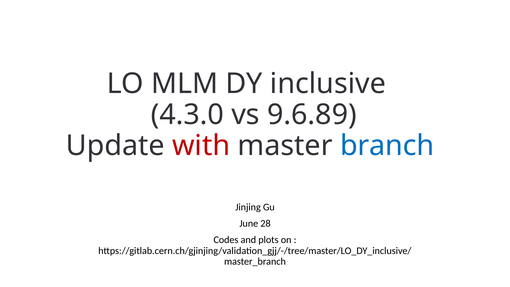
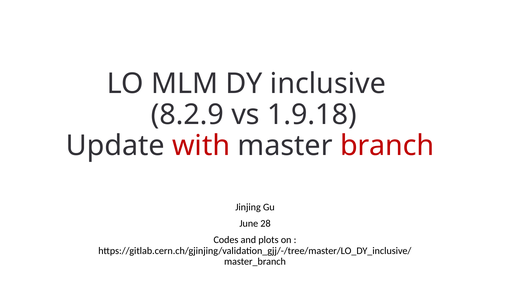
4.3.0: 4.3.0 -> 8.2.9
9.6.89: 9.6.89 -> 1.9.18
branch colour: blue -> red
